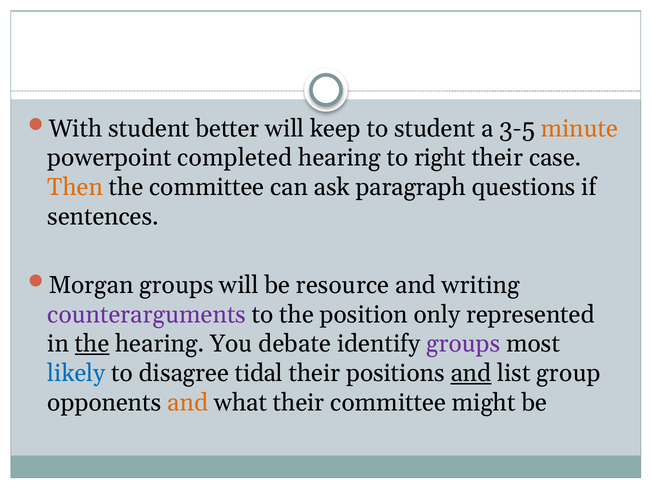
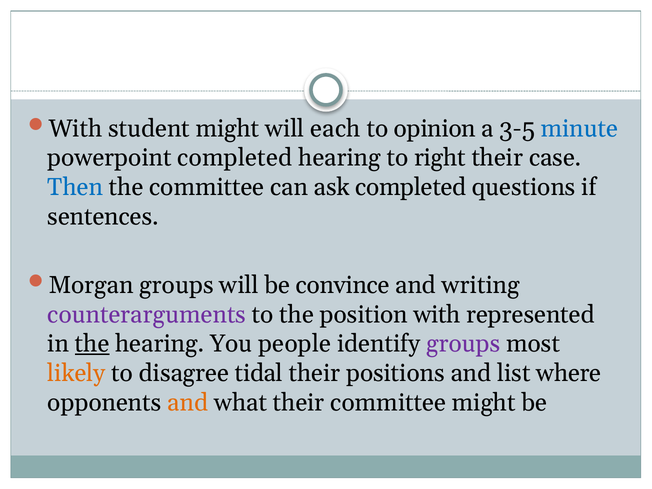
student better: better -> might
keep: keep -> each
to student: student -> opinion
minute colour: orange -> blue
Then colour: orange -> blue
ask paragraph: paragraph -> completed
resource: resource -> convince
position only: only -> with
debate: debate -> people
likely colour: blue -> orange
and at (471, 373) underline: present -> none
group: group -> where
